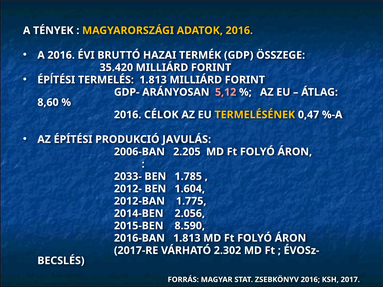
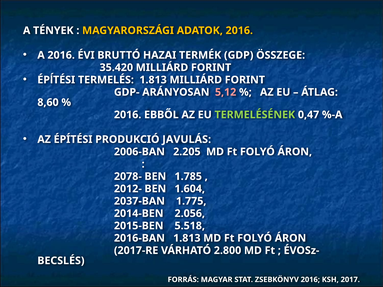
CÉLOK: CÉLOK -> EBBŐL
TERMELÉSÉNEK colour: yellow -> light green
2033-: 2033- -> 2078-
2012-BAN: 2012-BAN -> 2037-BAN
8.590: 8.590 -> 5.518
2.302: 2.302 -> 2.800
